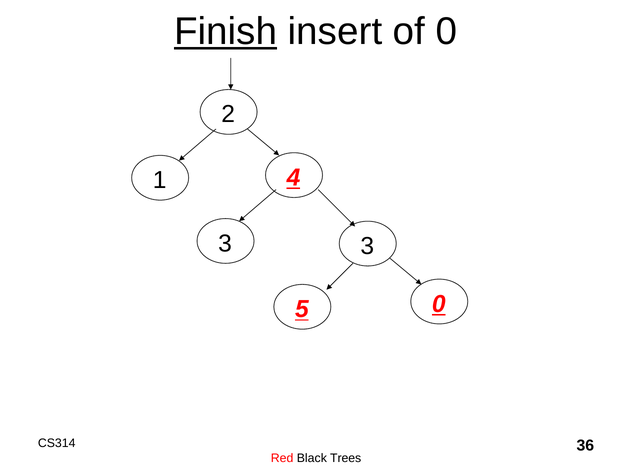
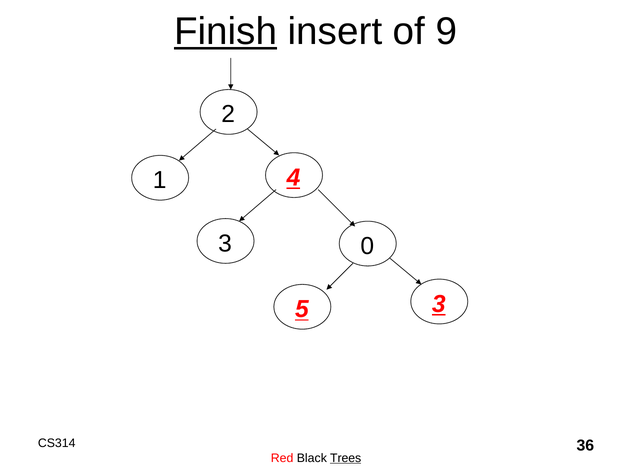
of 0: 0 -> 9
3 3: 3 -> 0
5 0: 0 -> 3
Trees underline: none -> present
